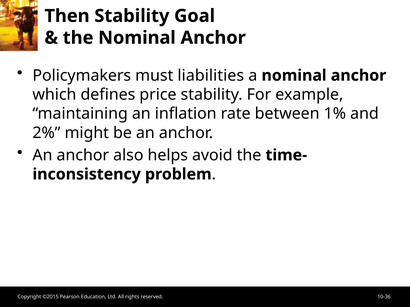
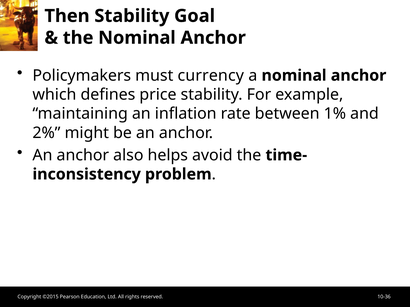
liabilities: liabilities -> currency
